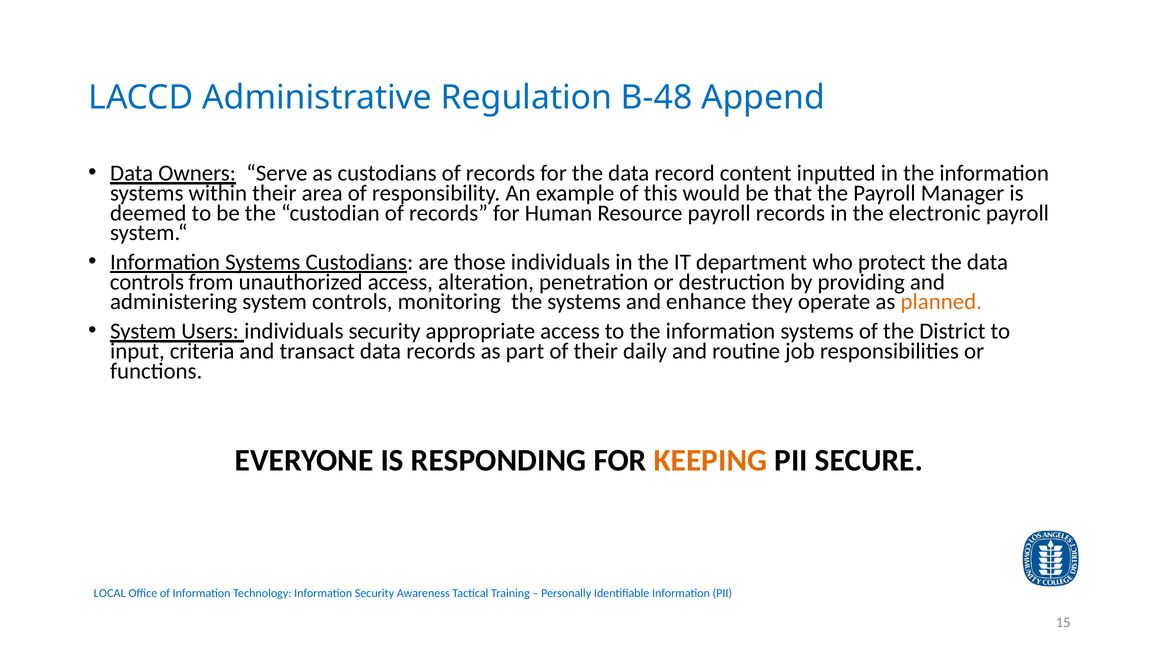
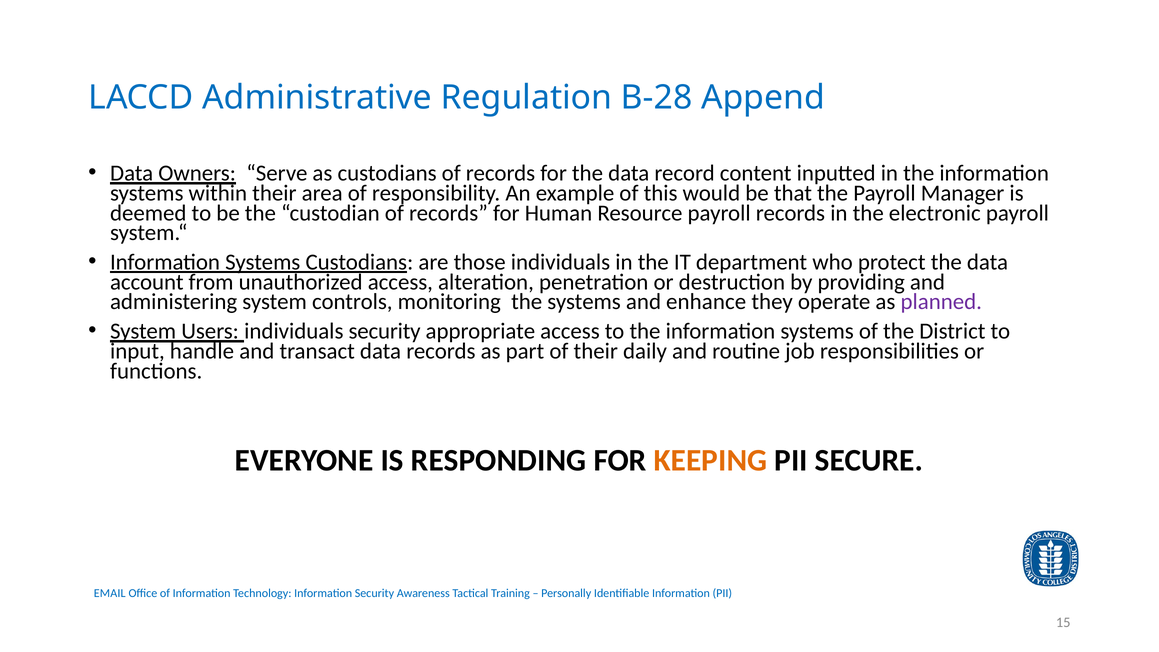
B-48: B-48 -> B-28
controls at (147, 282): controls -> account
planned colour: orange -> purple
criteria: criteria -> handle
LOCAL: LOCAL -> EMAIL
